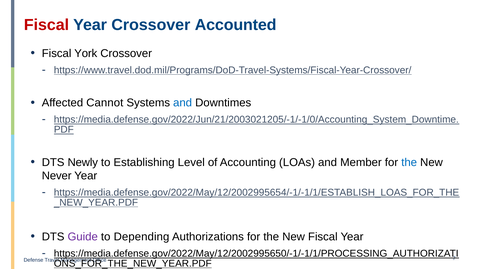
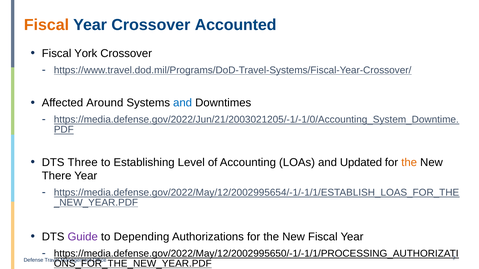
Fiscal at (46, 25) colour: red -> orange
Cannot: Cannot -> Around
Newly: Newly -> Three
Member: Member -> Updated
the at (409, 163) colour: blue -> orange
Never: Never -> There
